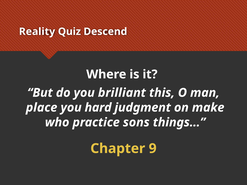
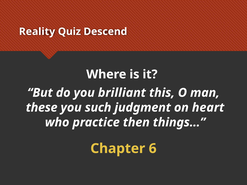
place: place -> these
hard: hard -> such
make: make -> heart
sons: sons -> then
9: 9 -> 6
